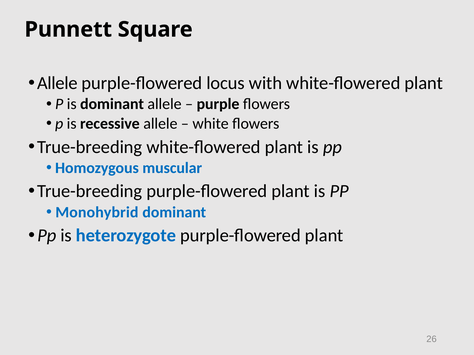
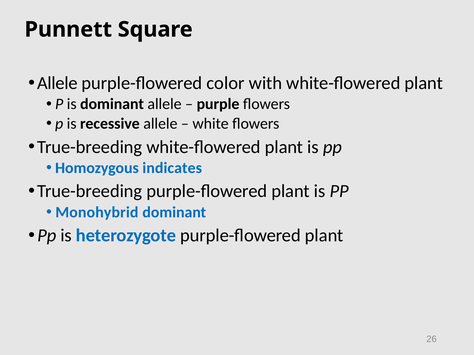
locus: locus -> color
muscular: muscular -> indicates
